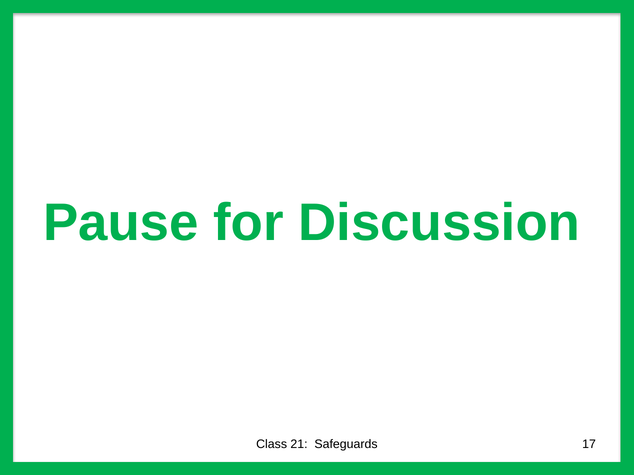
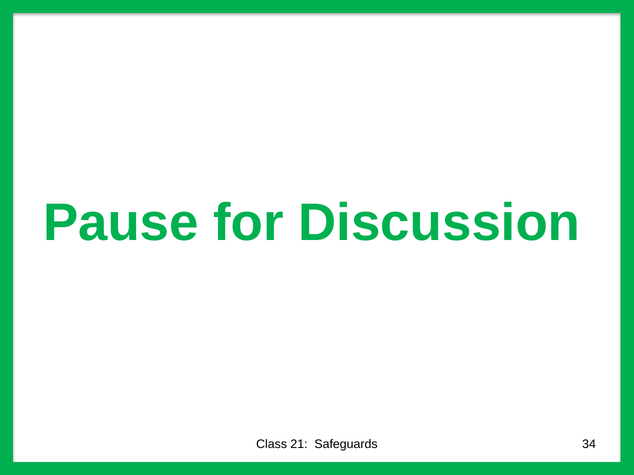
17: 17 -> 34
